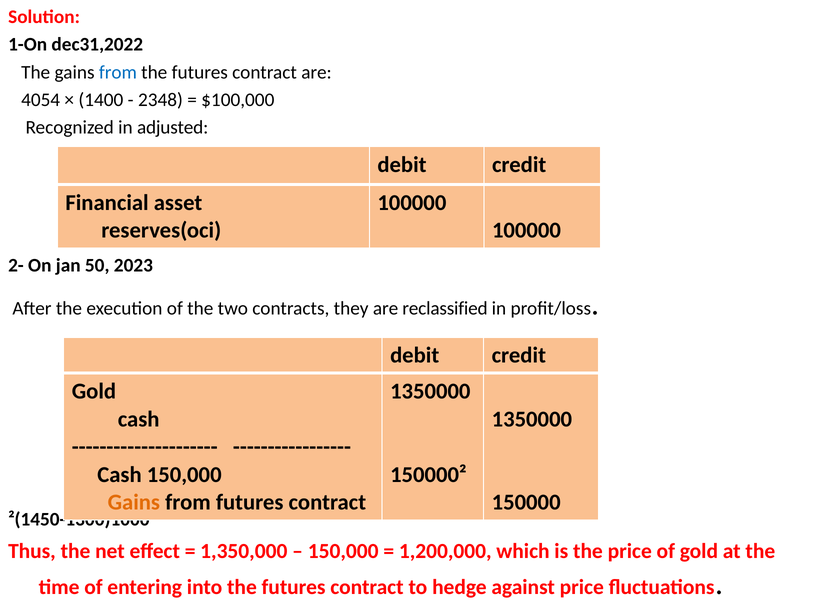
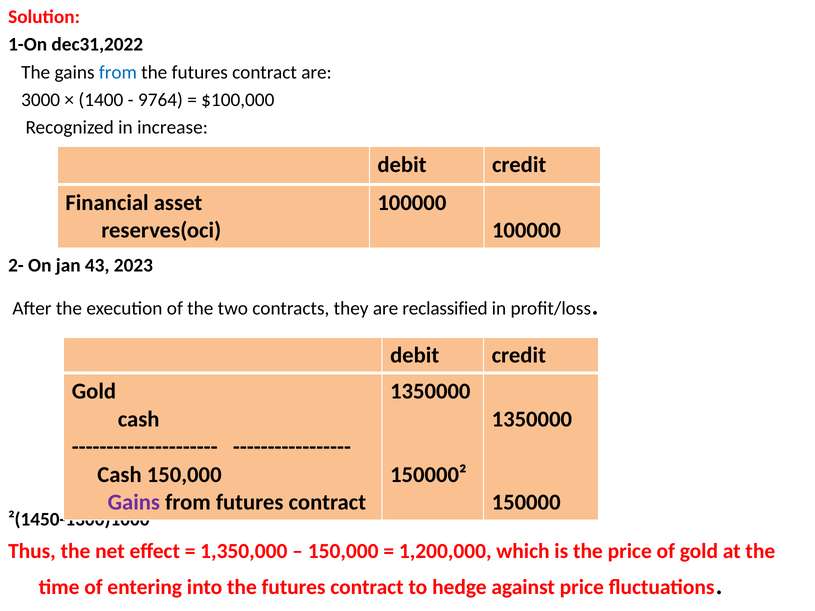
4054: 4054 -> 3000
2348: 2348 -> 9764
adjusted: adjusted -> increase
50: 50 -> 43
Gains at (134, 502) colour: orange -> purple
